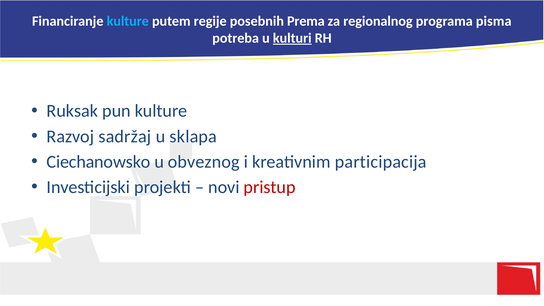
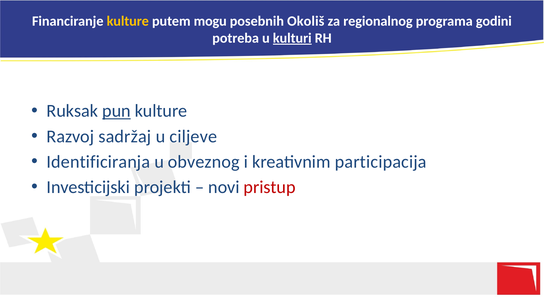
kulture at (128, 21) colour: light blue -> yellow
regije: regije -> mogu
Prema: Prema -> Okoliš
pisma: pisma -> godini
pun underline: none -> present
sklapa: sklapa -> ciljeve
Ciechanowsko: Ciechanowsko -> Identificiranja
